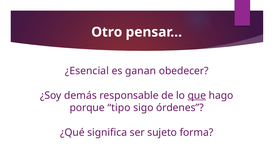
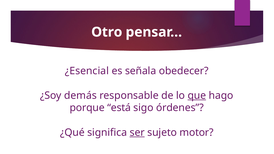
ganan: ganan -> señala
tipo: tipo -> está
ser underline: none -> present
forma: forma -> motor
